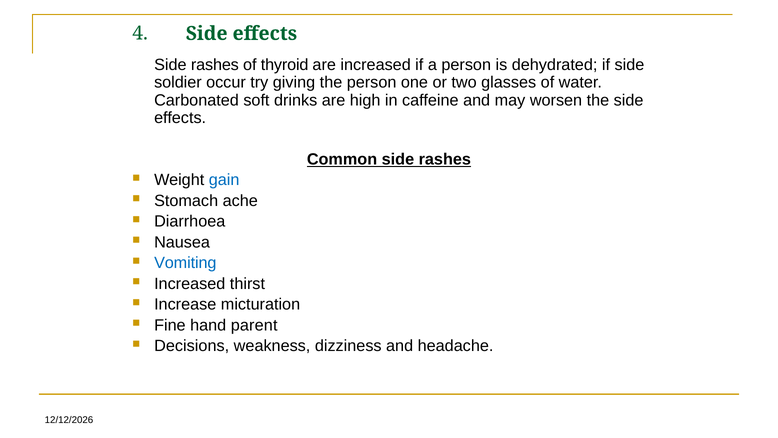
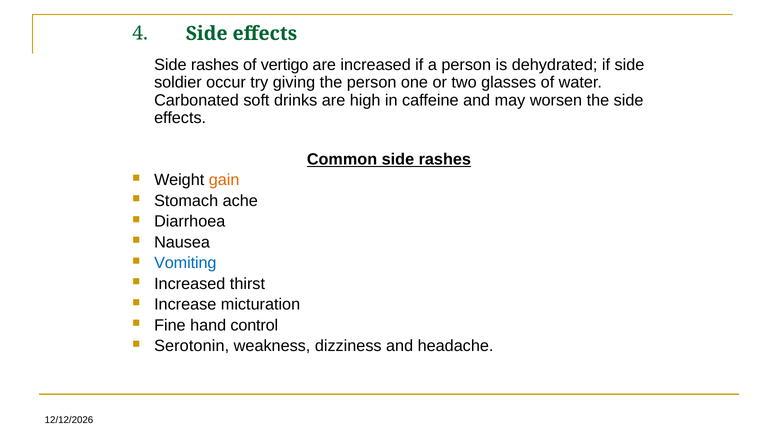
thyroid: thyroid -> vertigo
gain colour: blue -> orange
parent: parent -> control
Decisions: Decisions -> Serotonin
